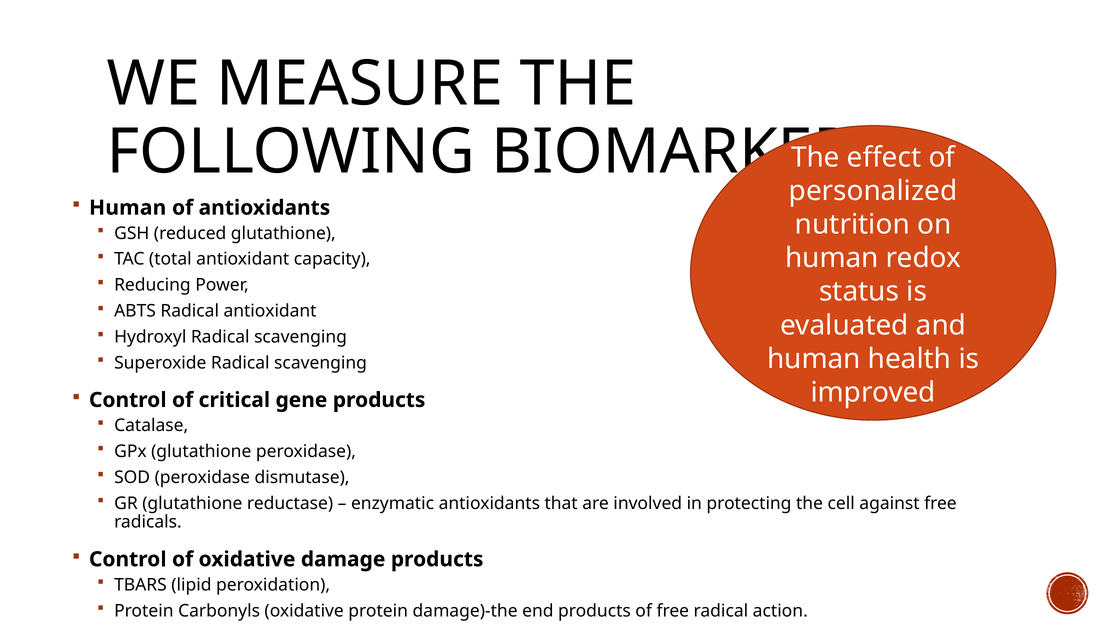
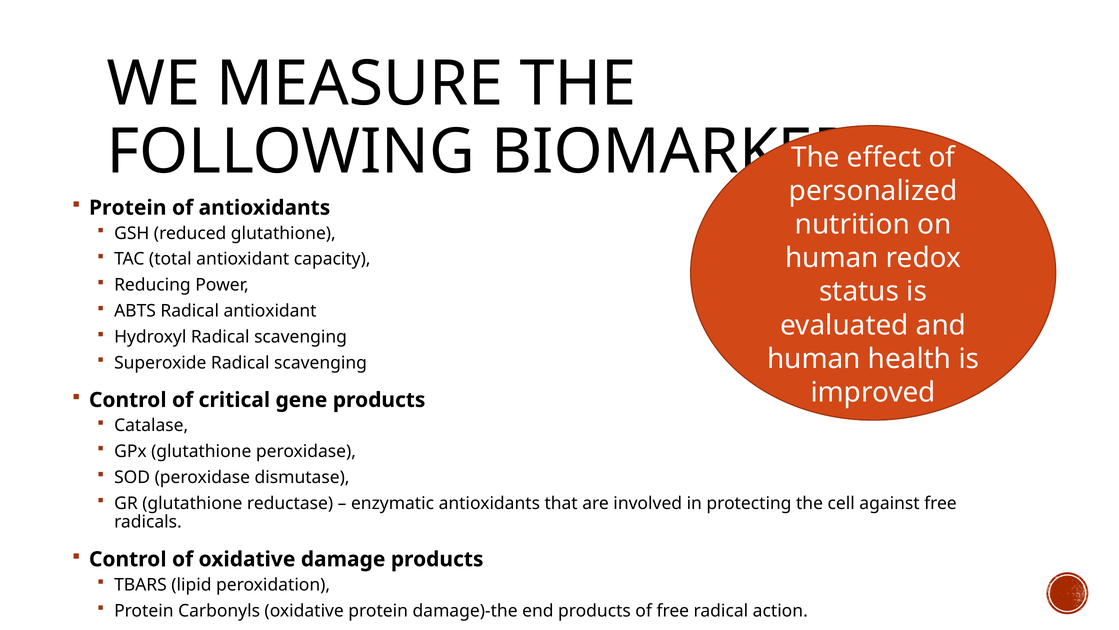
Human at (128, 208): Human -> Protein
